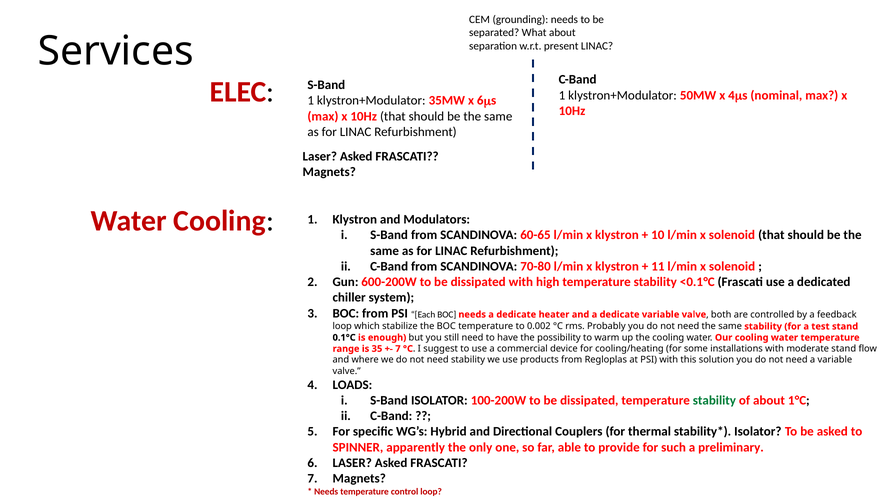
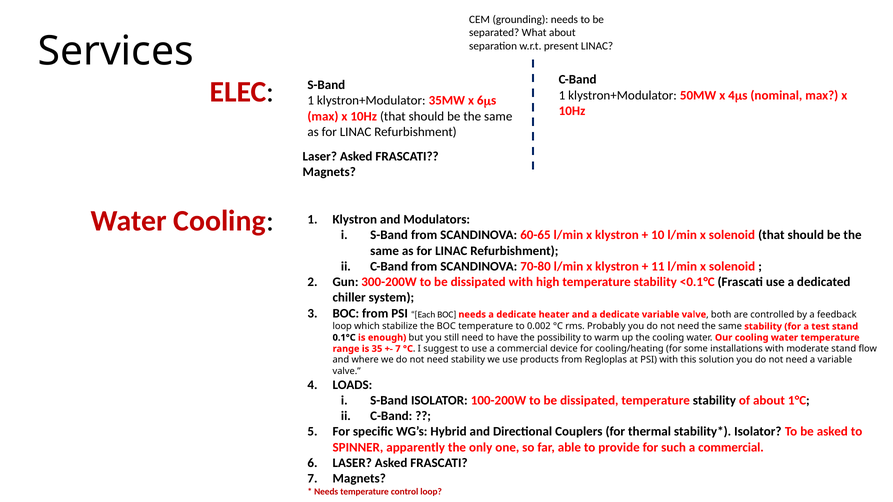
600-200W: 600-200W -> 300-200W
stability at (714, 401) colour: green -> black
such a preliminary: preliminary -> commercial
